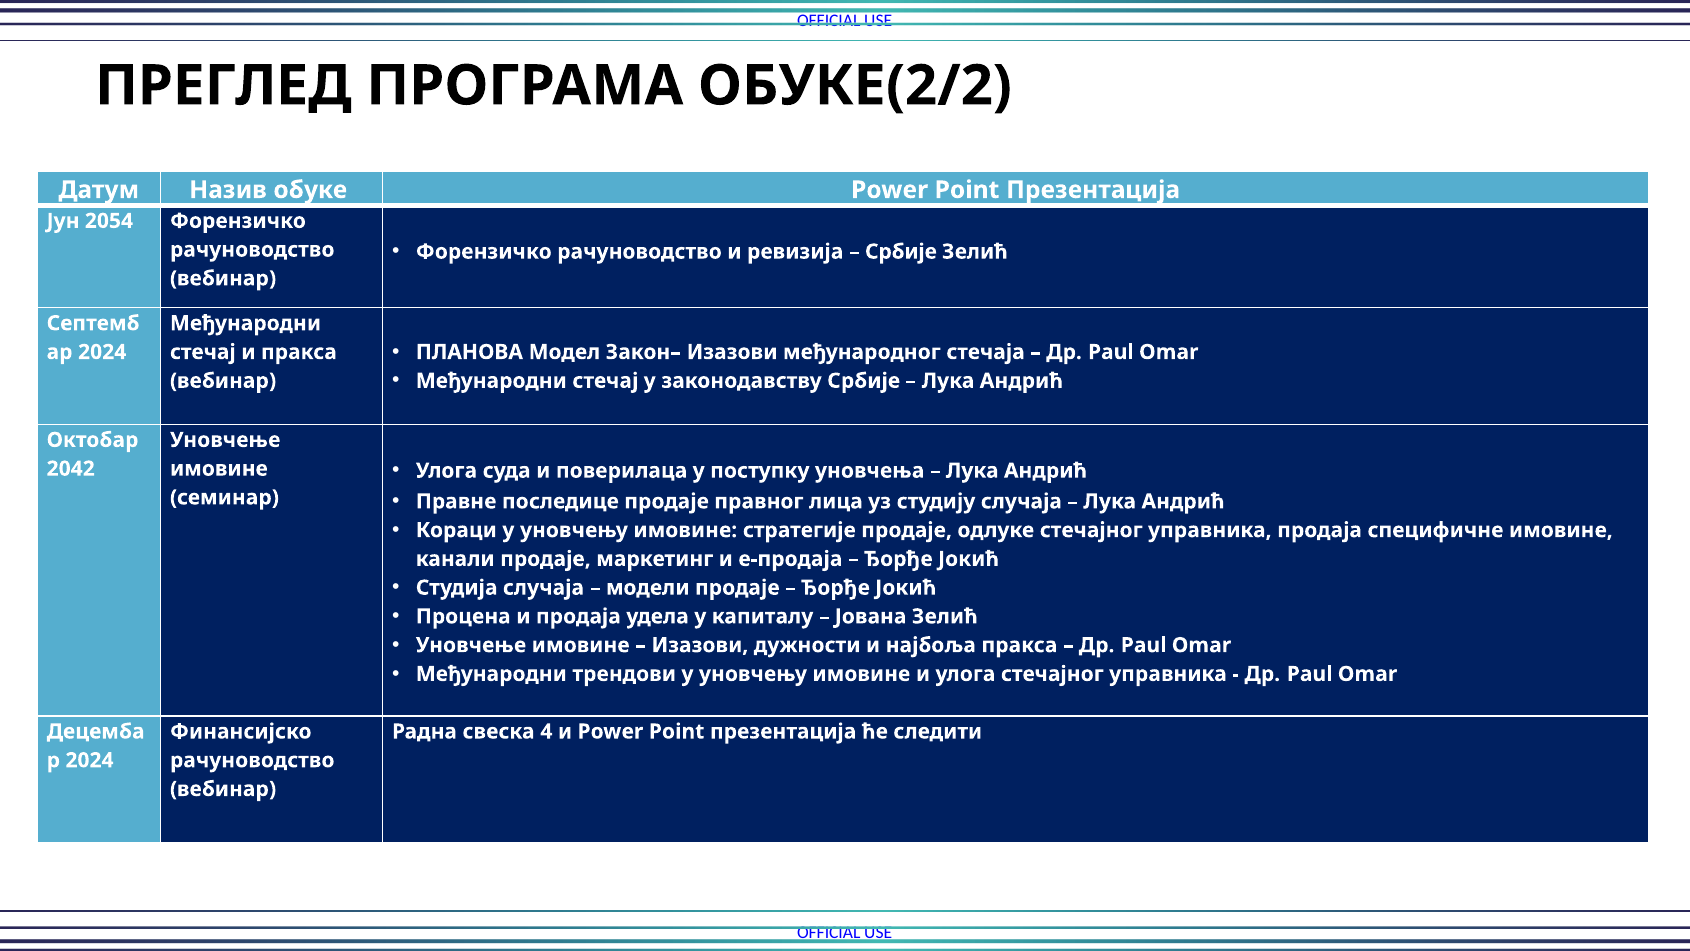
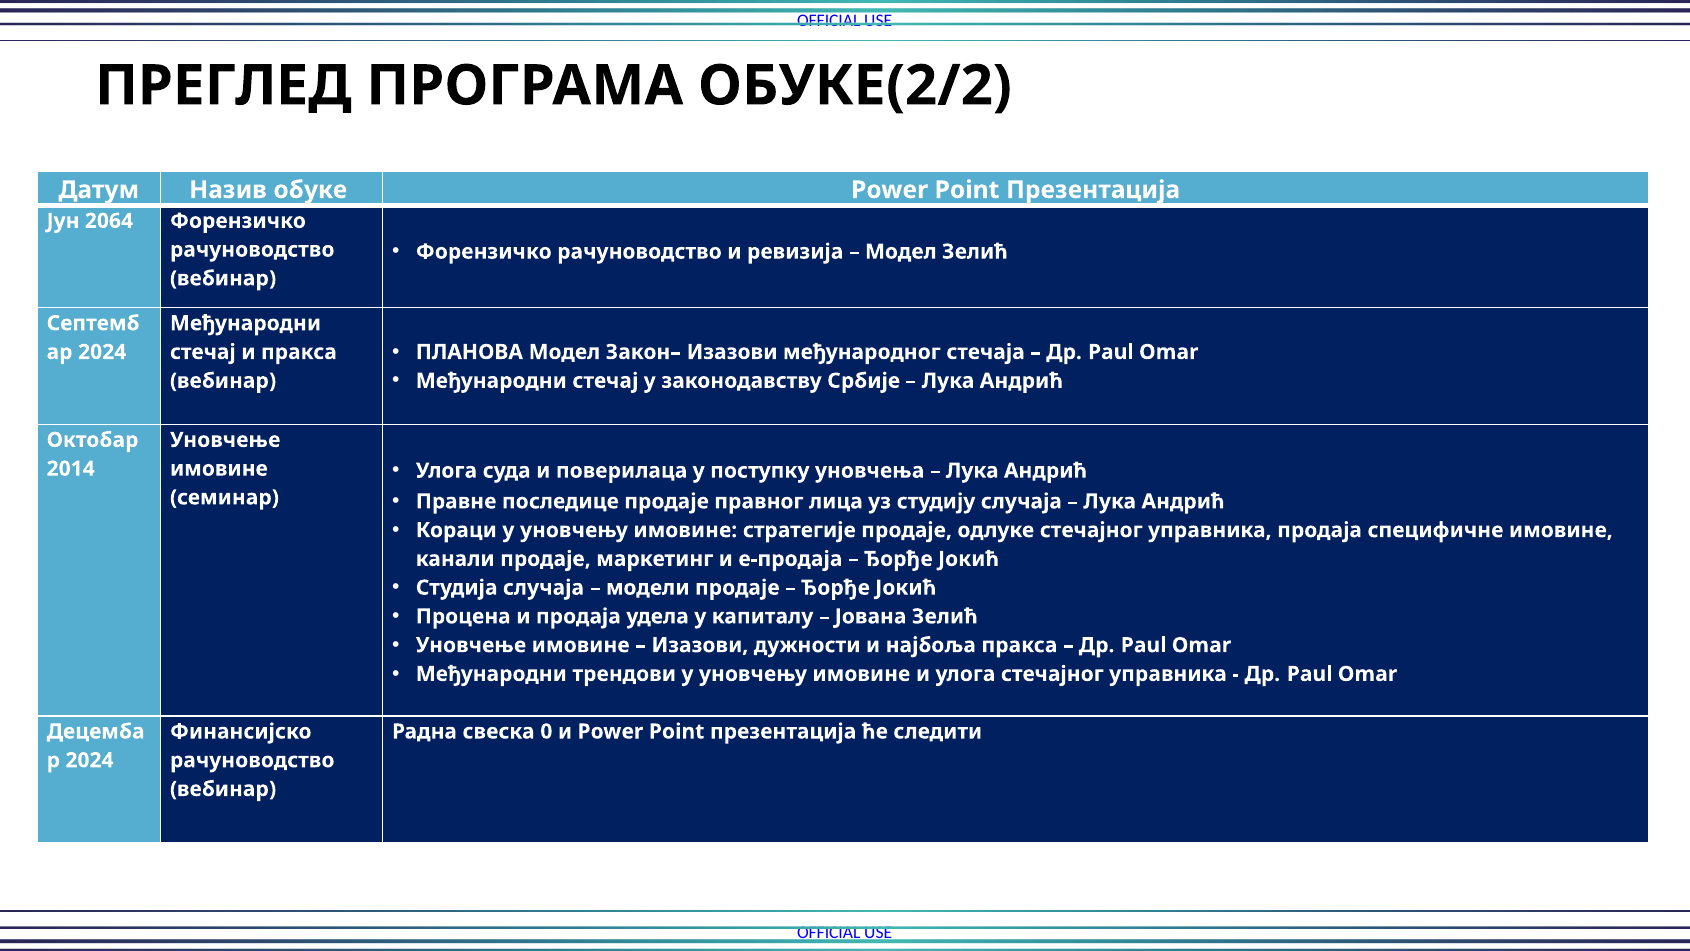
2054: 2054 -> 2064
Србије at (901, 252): Србије -> Модел
2042: 2042 -> 2014
4: 4 -> 0
